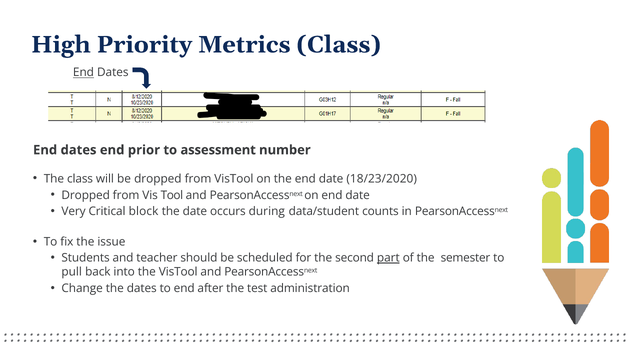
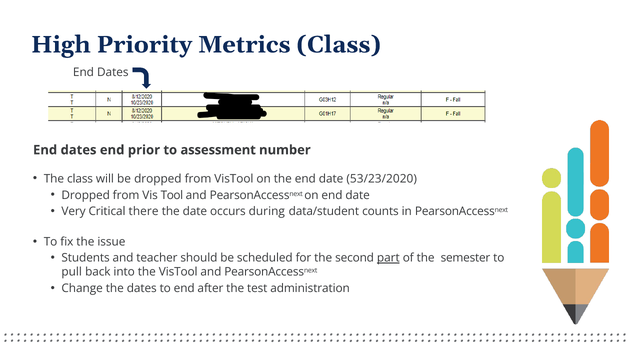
End at (83, 73) underline: present -> none
18/23/2020: 18/23/2020 -> 53/23/2020
block: block -> there
